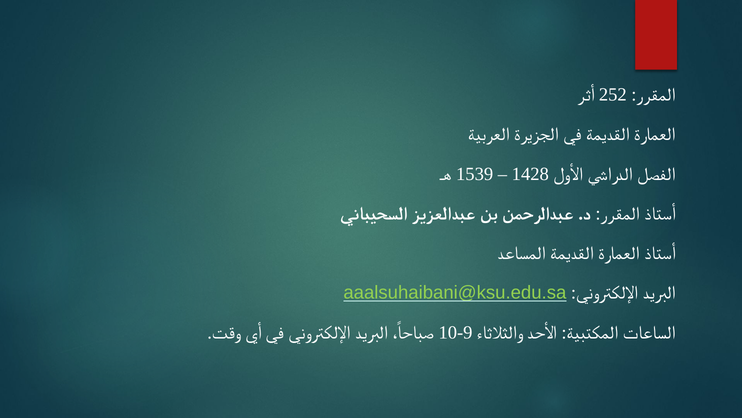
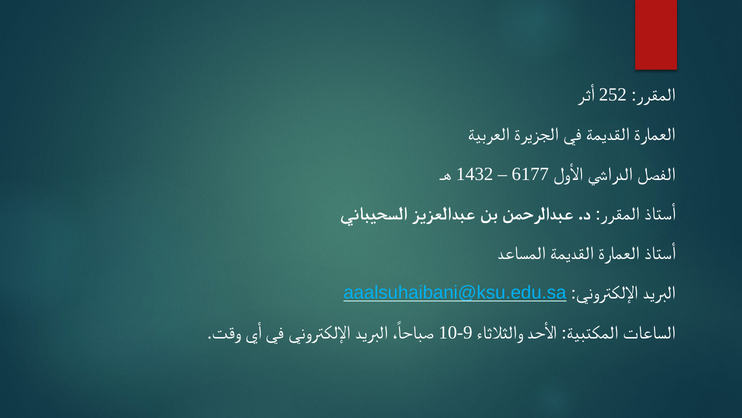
1539: 1539 -> 1432
1428: 1428 -> 6177
aaalsuhaibani@ksu.edu.sa colour: light green -> light blue
